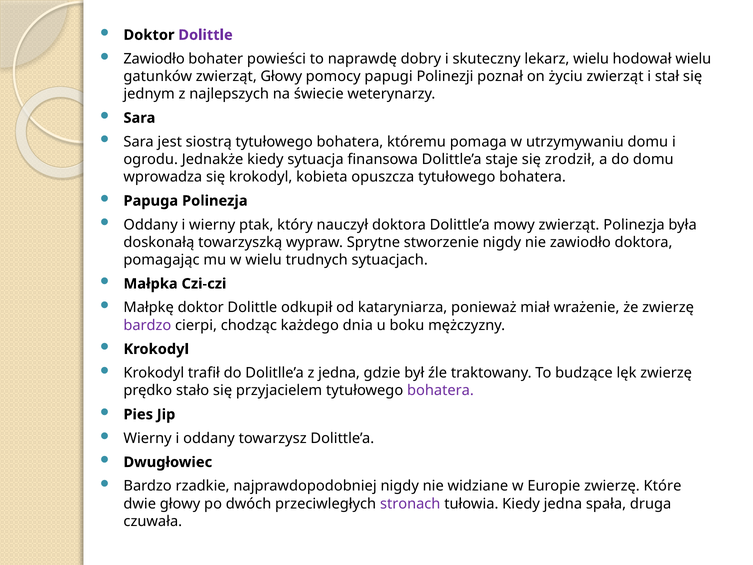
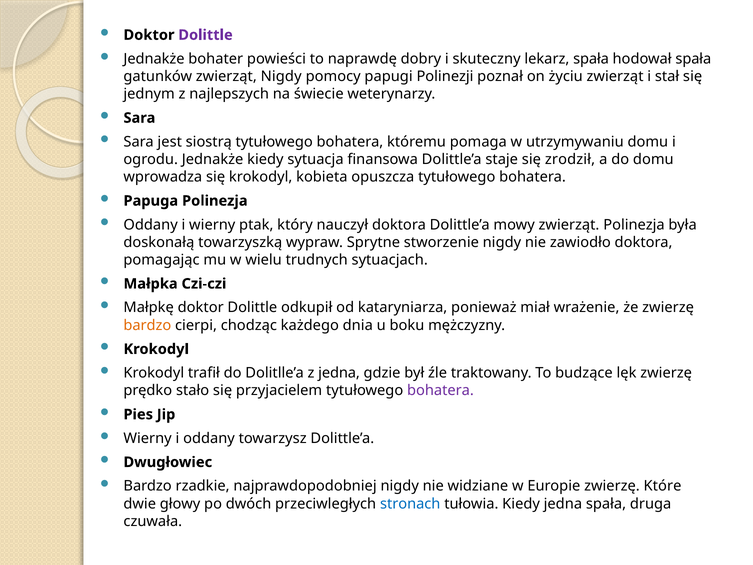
Zawiodło at (154, 59): Zawiodło -> Jednakże
lekarz wielu: wielu -> spała
hodował wielu: wielu -> spała
zwierząt Głowy: Głowy -> Nigdy
bardzo at (147, 325) colour: purple -> orange
stronach colour: purple -> blue
